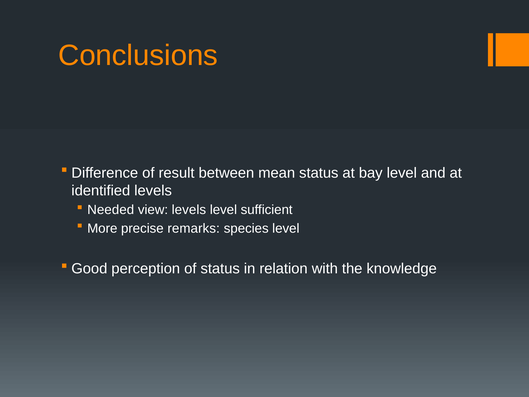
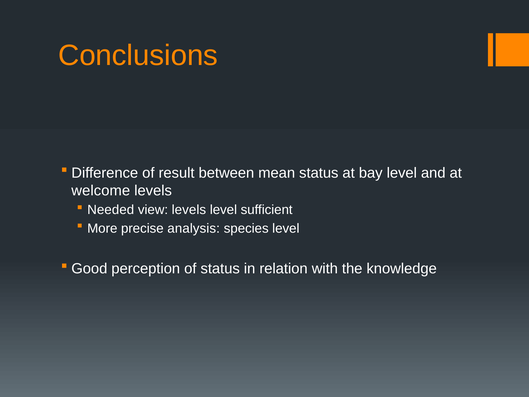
identified: identified -> welcome
remarks: remarks -> analysis
